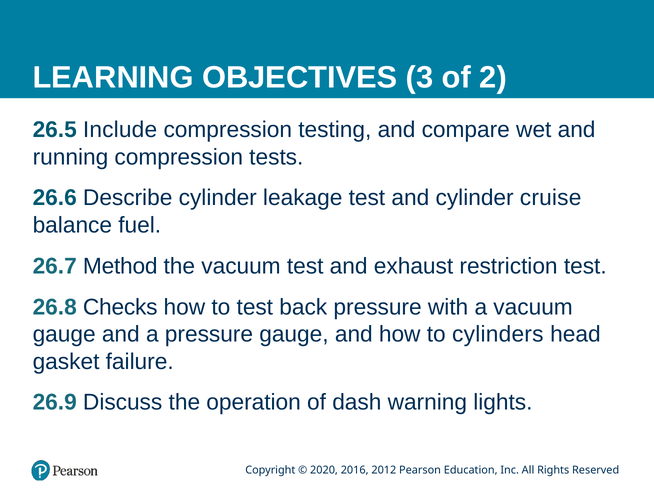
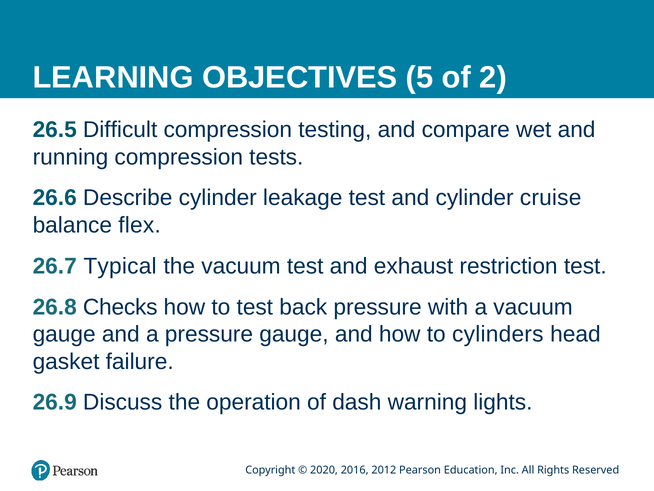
3: 3 -> 5
Include: Include -> Difficult
fuel: fuel -> flex
Method: Method -> Typical
